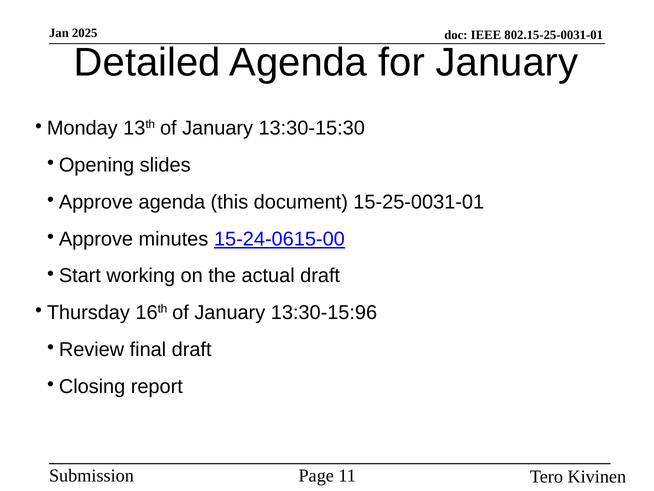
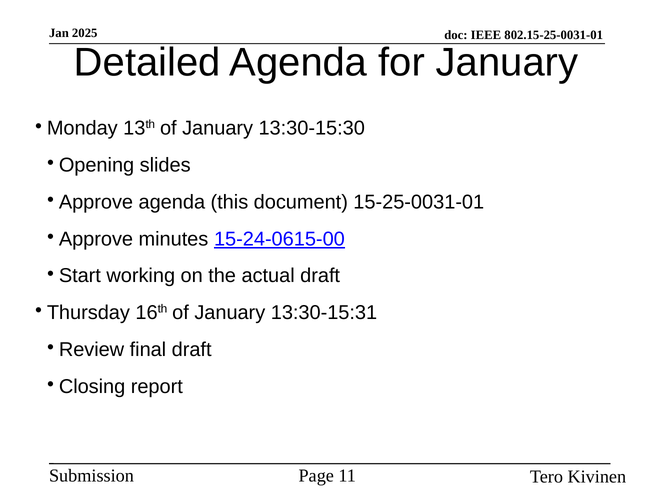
13:30-15:96: 13:30-15:96 -> 13:30-15:31
